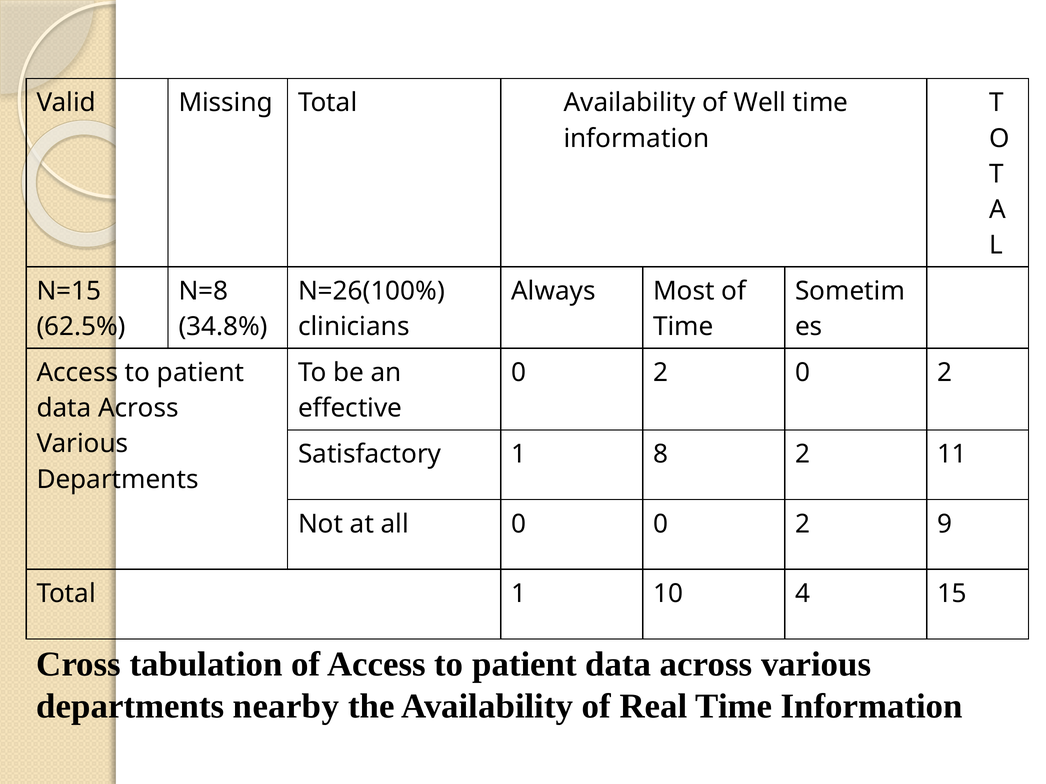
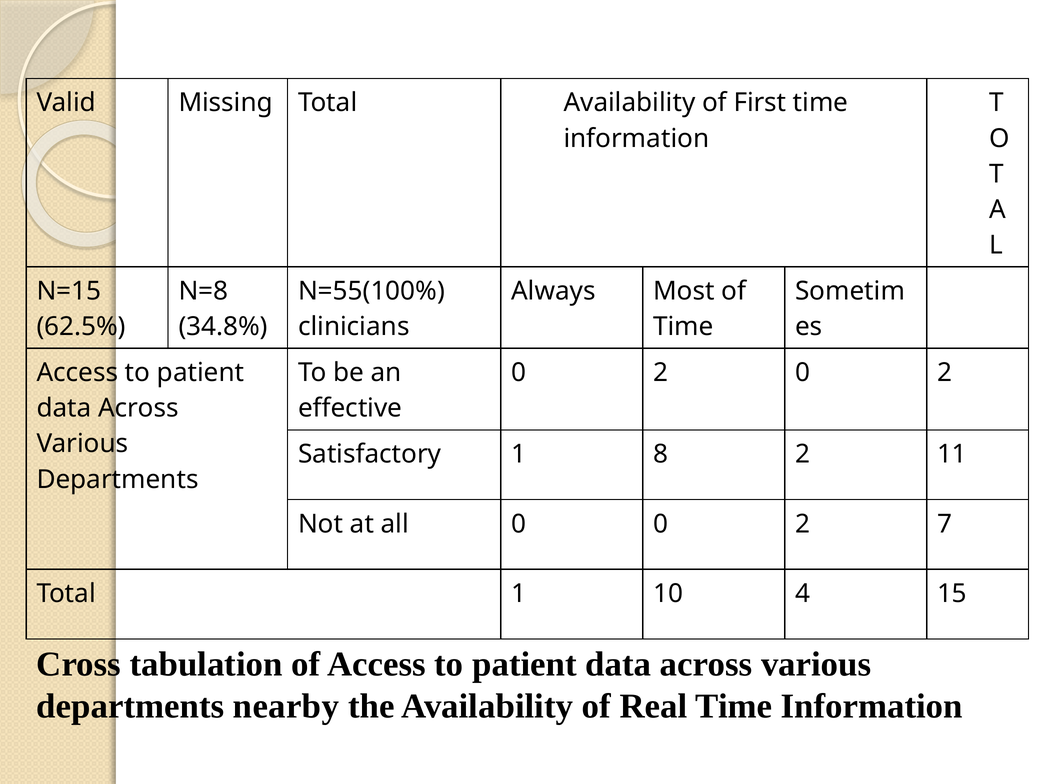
Well: Well -> First
N=26(100%: N=26(100% -> N=55(100%
9: 9 -> 7
